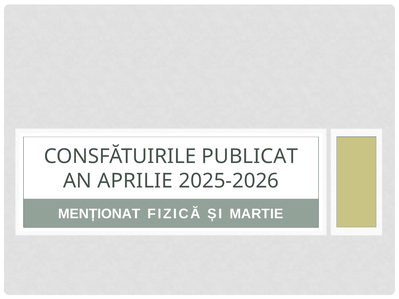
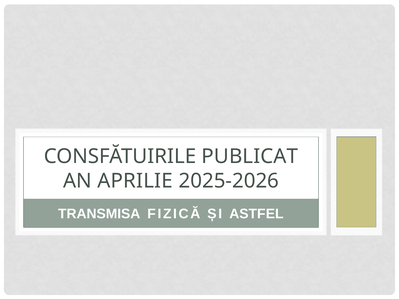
MENȚIONAT: MENȚIONAT -> TRANSMISA
MARTIE: MARTIE -> ASTFEL
